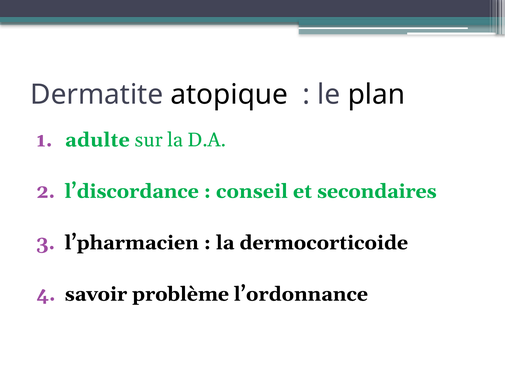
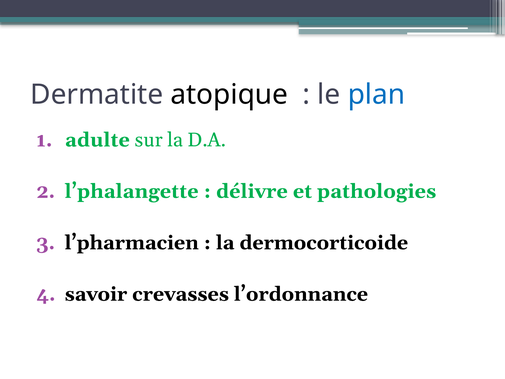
plan colour: black -> blue
l’discordance: l’discordance -> l’phalangette
conseil: conseil -> délivre
secondaires: secondaires -> pathologies
problème: problème -> crevasses
